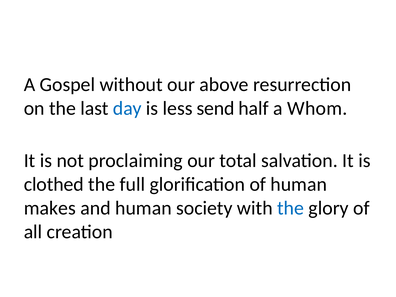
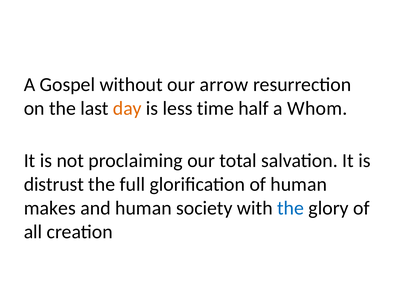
above: above -> arrow
day colour: blue -> orange
send: send -> time
clothed: clothed -> distrust
